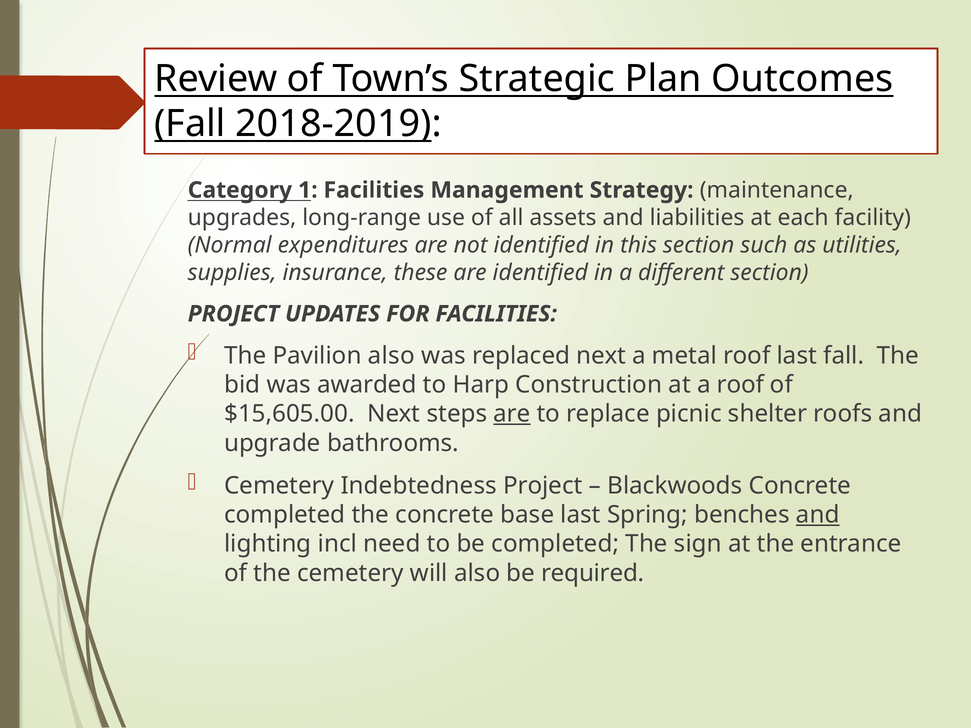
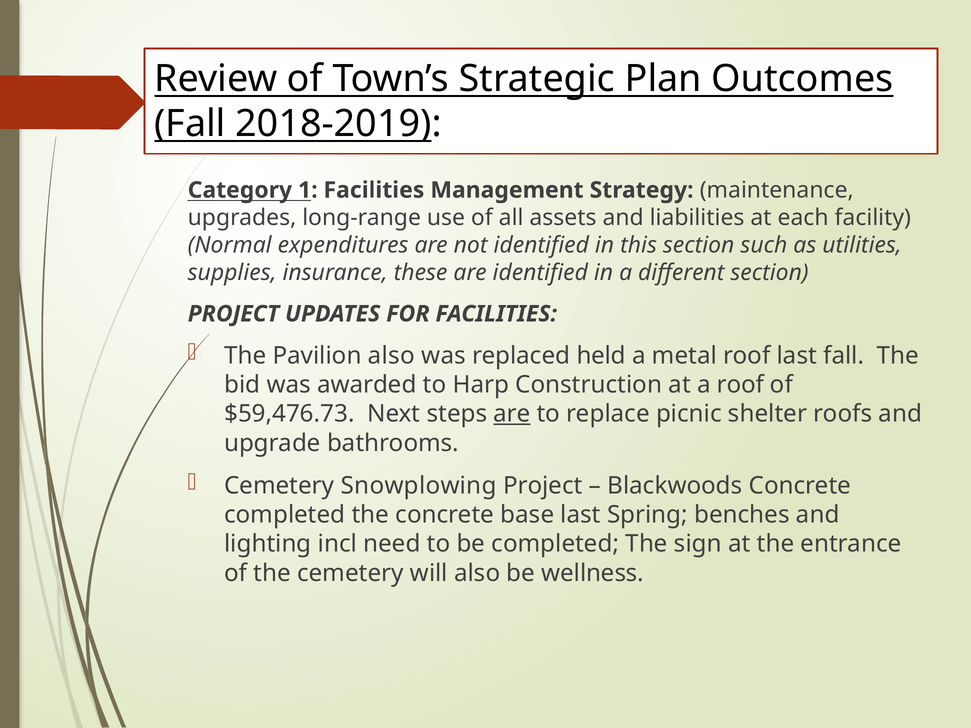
replaced next: next -> held
$15,605.00: $15,605.00 -> $59,476.73
Indebtedness: Indebtedness -> Snowplowing
and at (818, 515) underline: present -> none
required: required -> wellness
